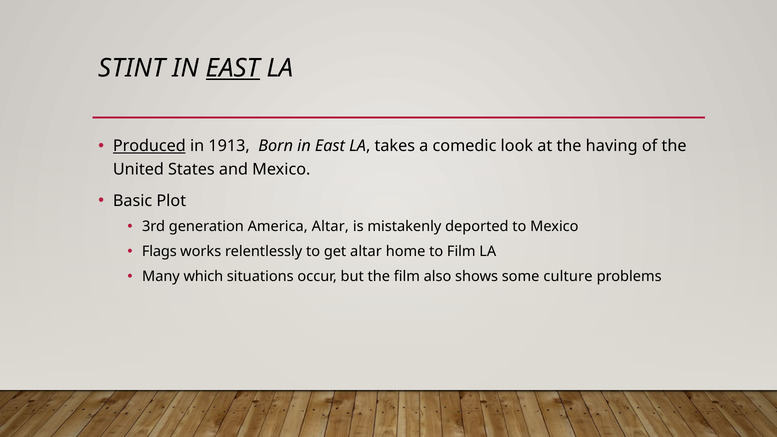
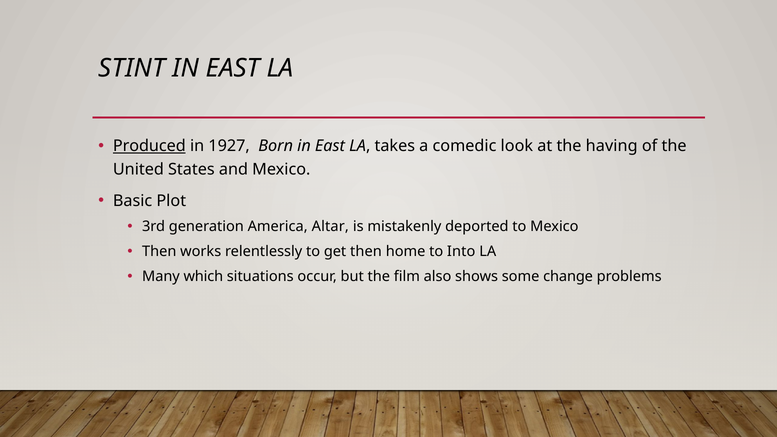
EAST at (233, 68) underline: present -> none
1913: 1913 -> 1927
Flags at (159, 252): Flags -> Then
get altar: altar -> then
to Film: Film -> Into
culture: culture -> change
